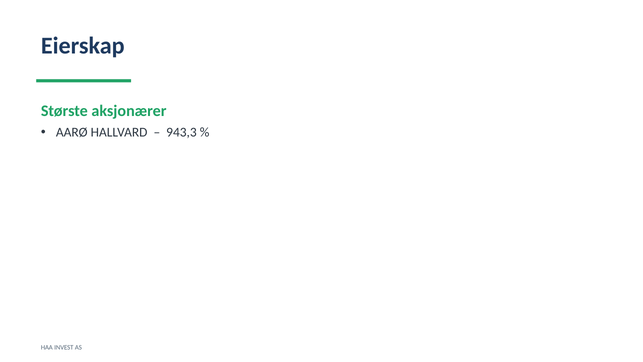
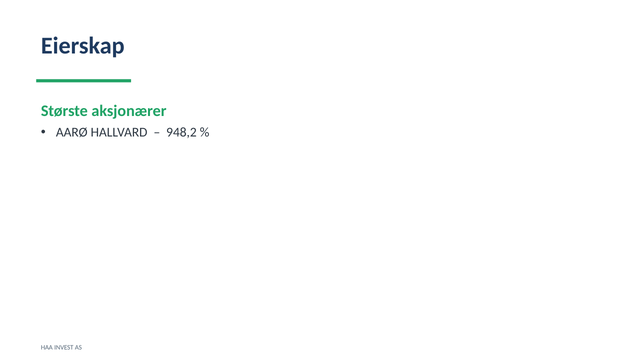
943,3: 943,3 -> 948,2
